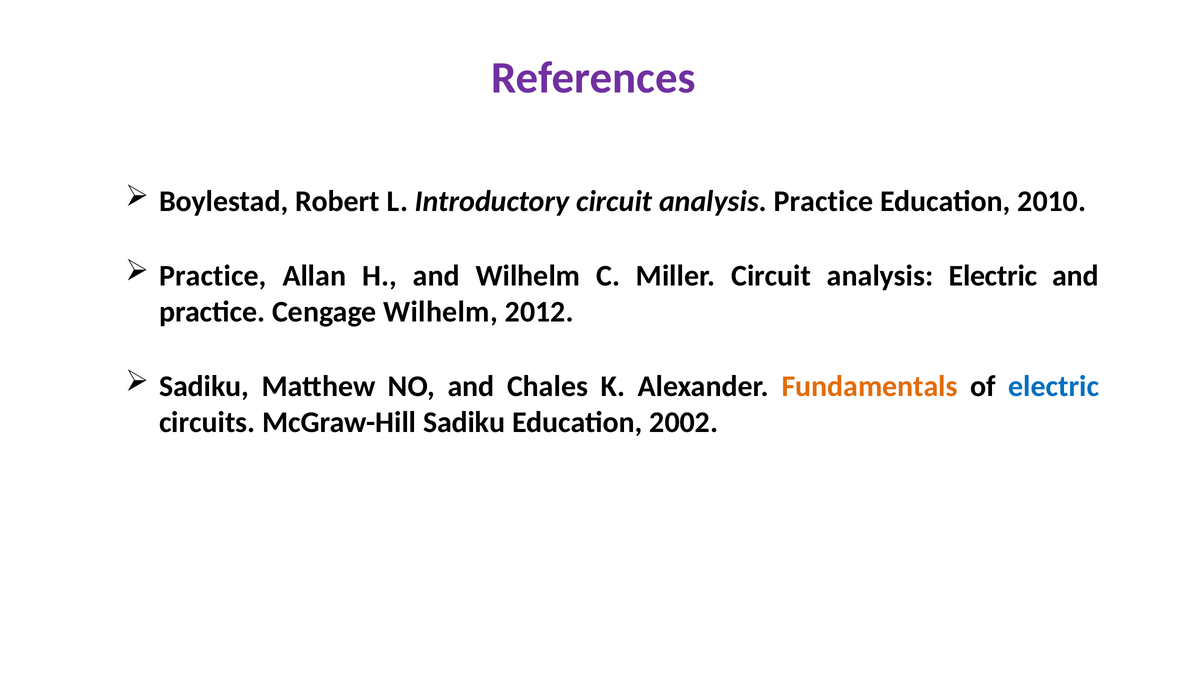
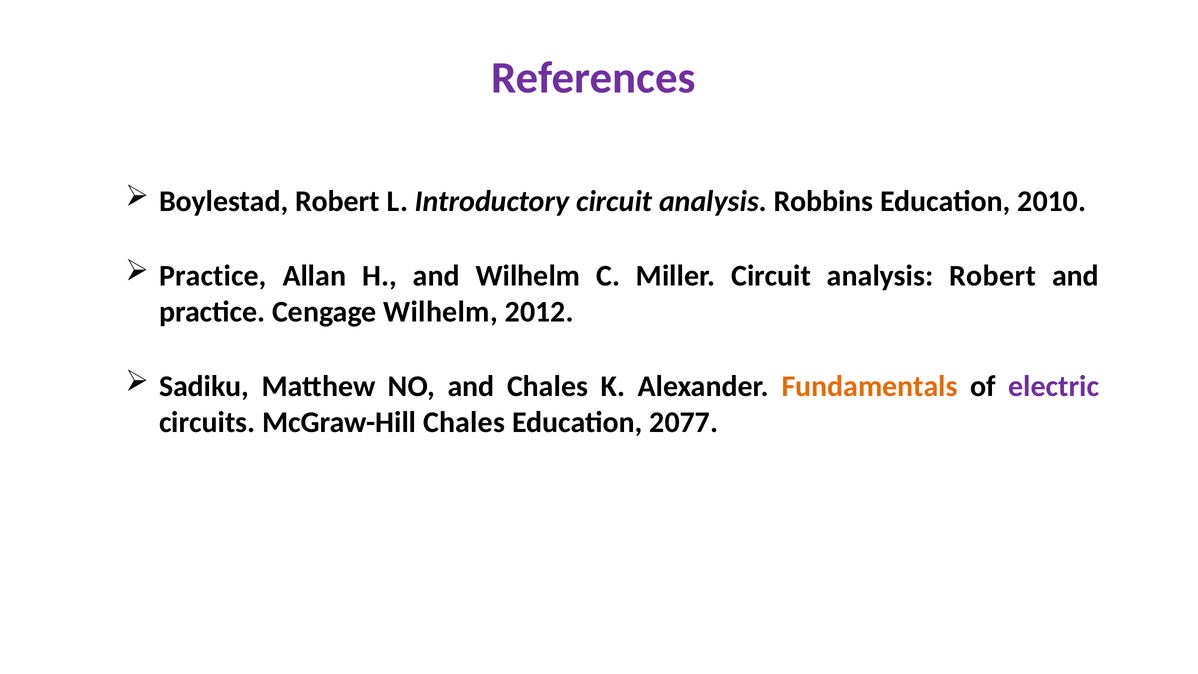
analysis Practice: Practice -> Robbins
analysis Electric: Electric -> Robert
electric at (1054, 386) colour: blue -> purple
McGraw-Hill Sadiku: Sadiku -> Chales
2002: 2002 -> 2077
